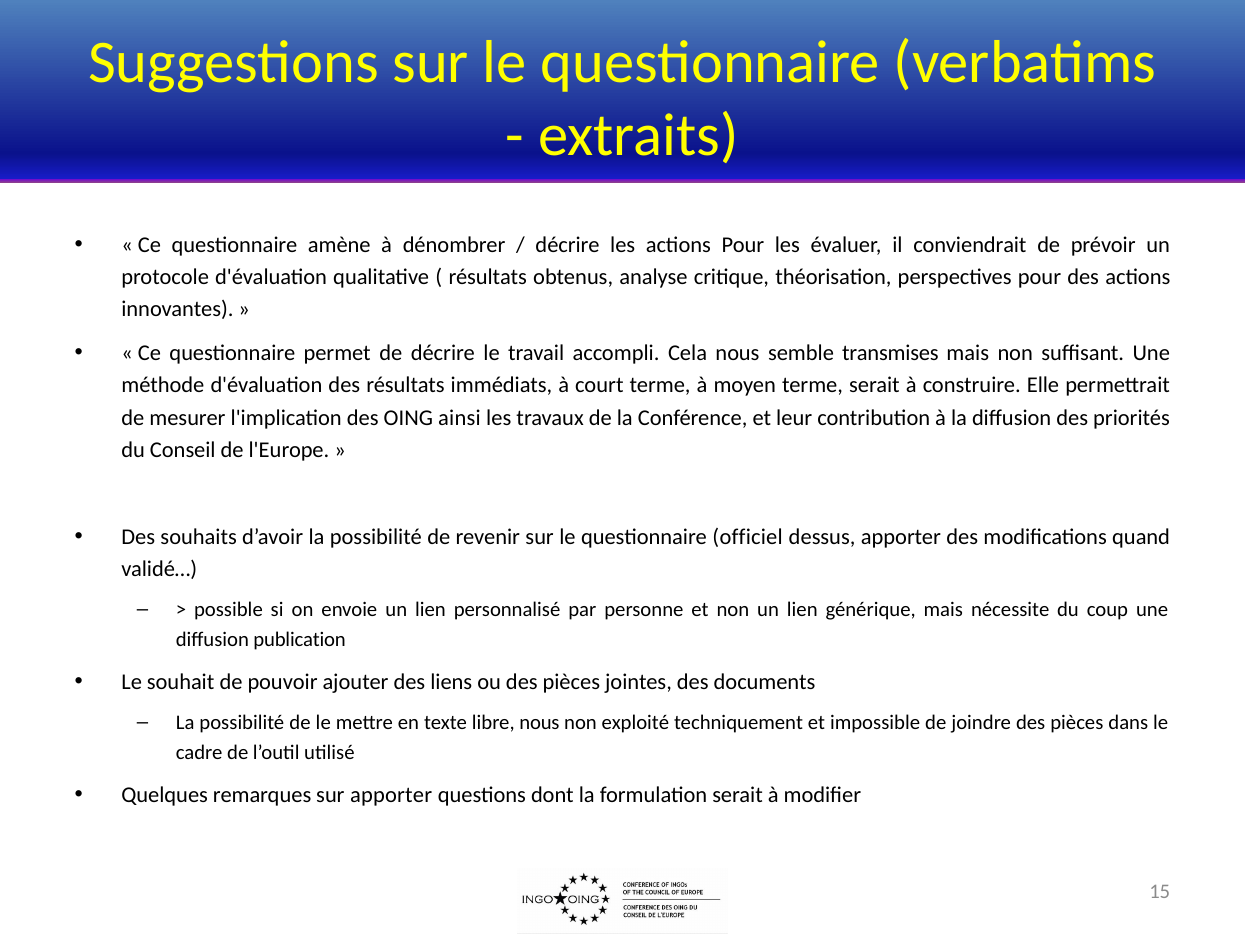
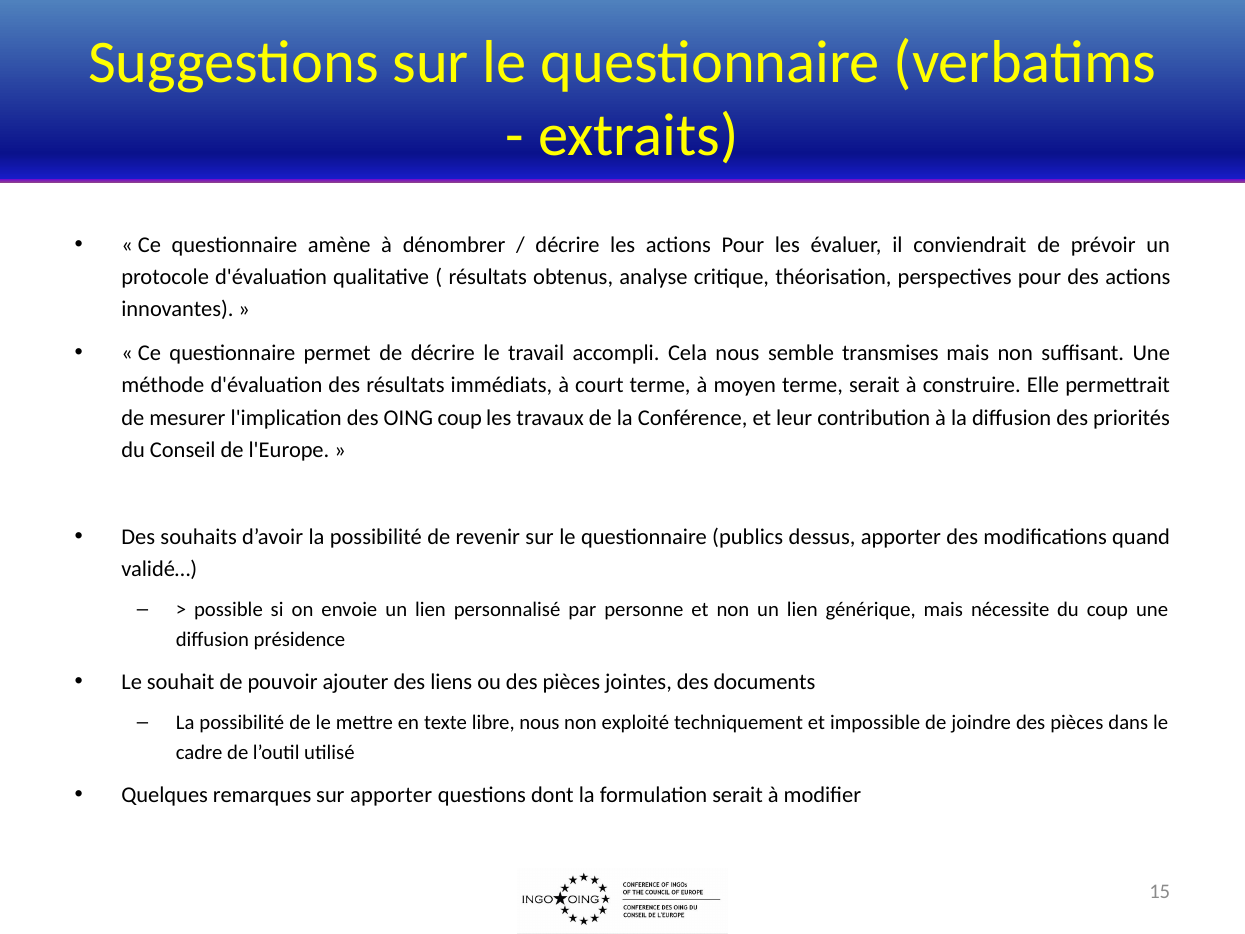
OING ainsi: ainsi -> coup
officiel: officiel -> publics
publication: publication -> présidence
